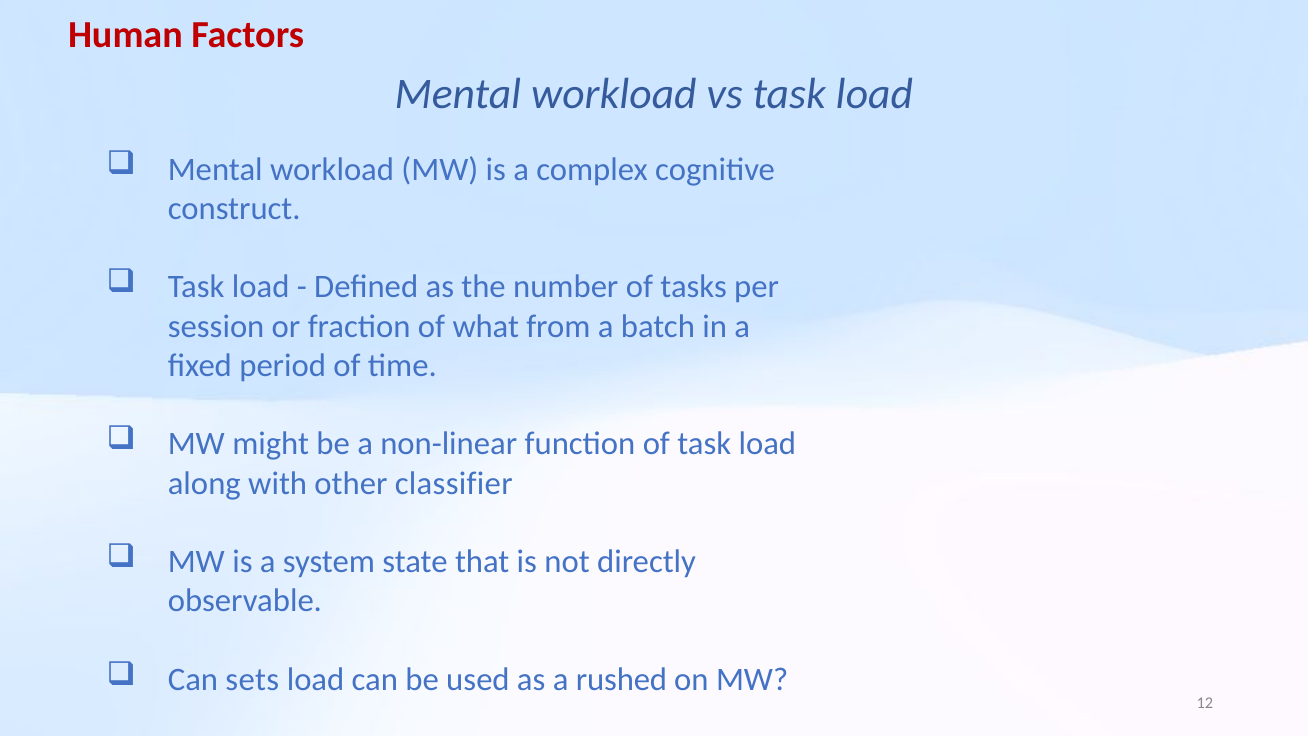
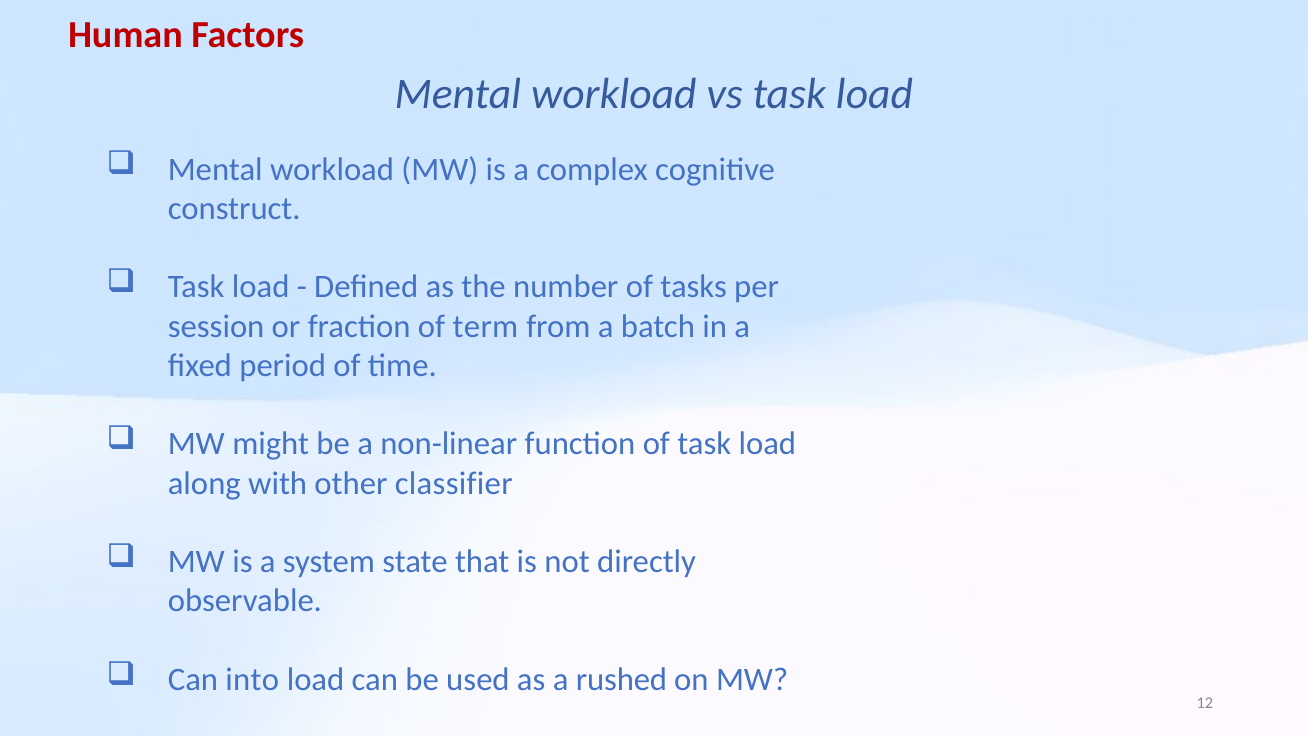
what: what -> term
sets: sets -> into
